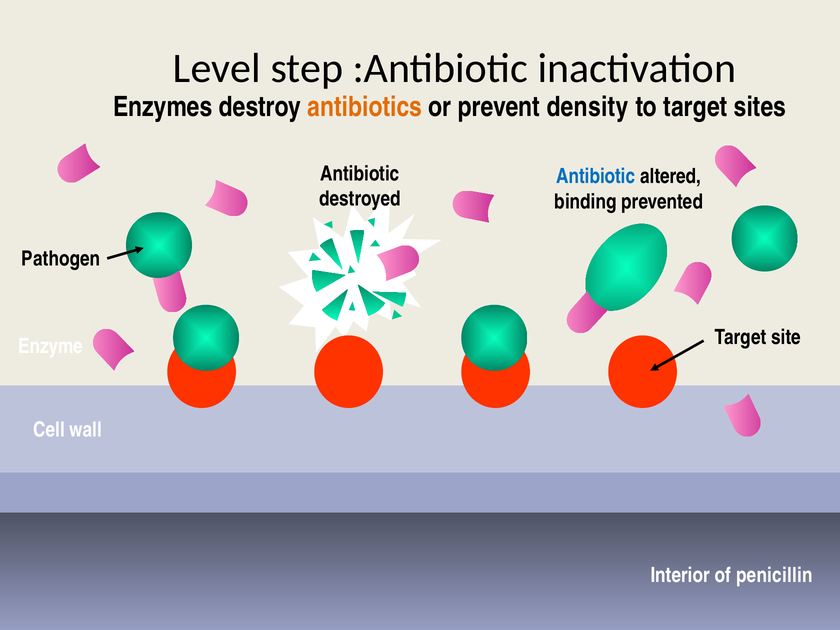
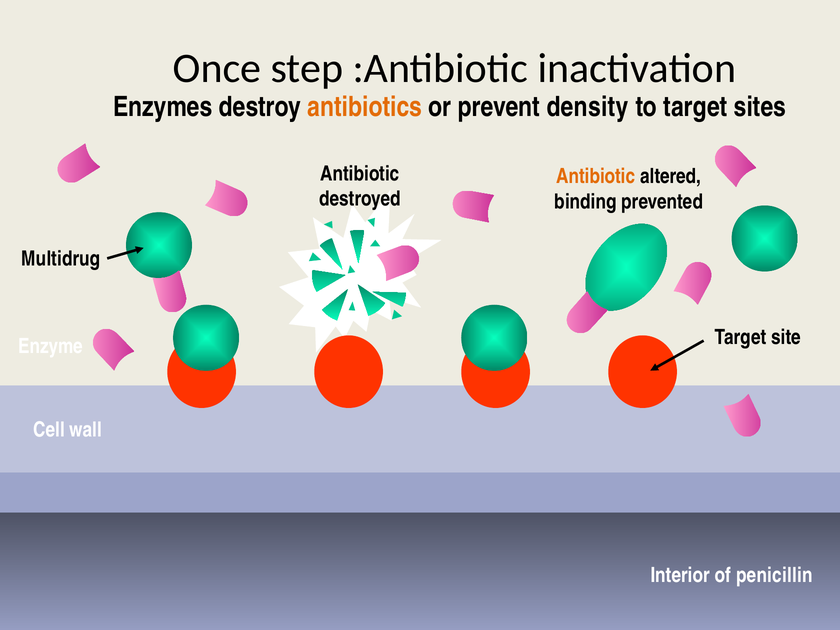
Level: Level -> Once
Antibiotic at (596, 177) colour: blue -> orange
Pathogen: Pathogen -> Multidrug
